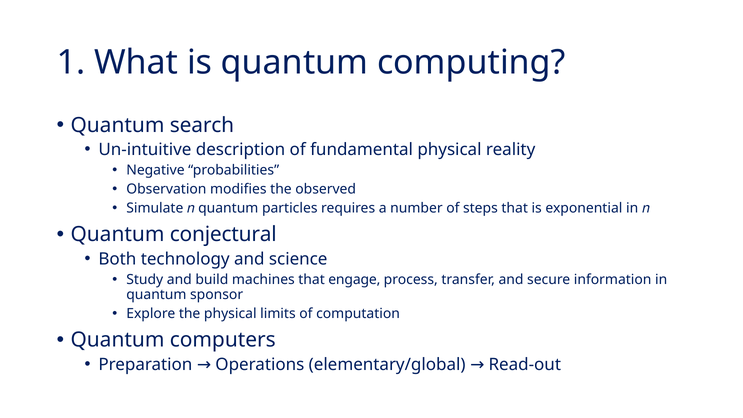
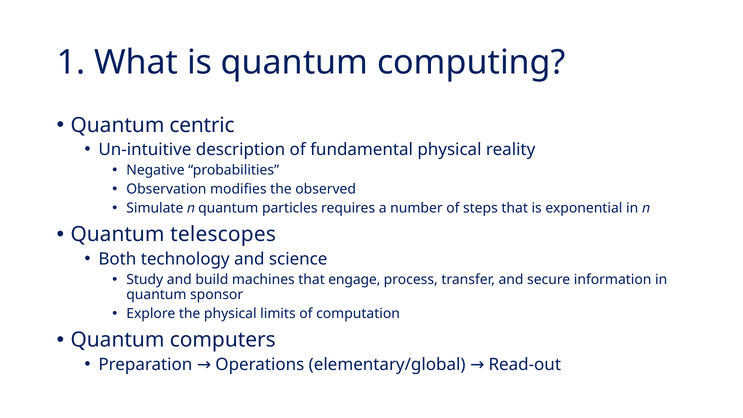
search: search -> centric
conjectural: conjectural -> telescopes
